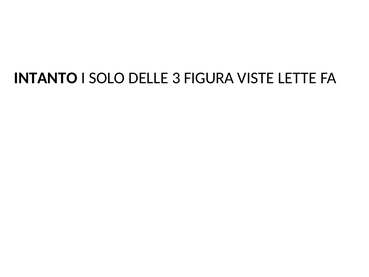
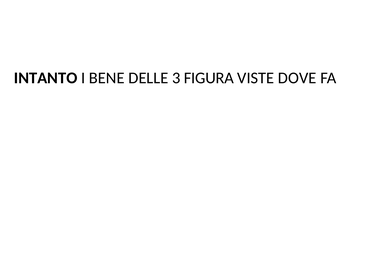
SOLO: SOLO -> BENE
LETTE: LETTE -> DOVE
